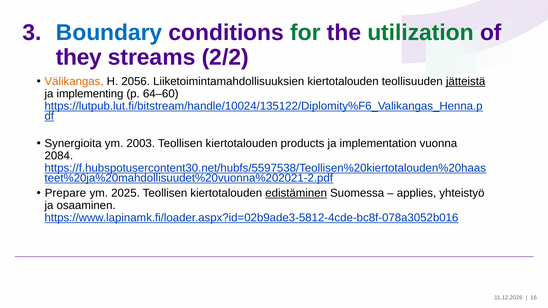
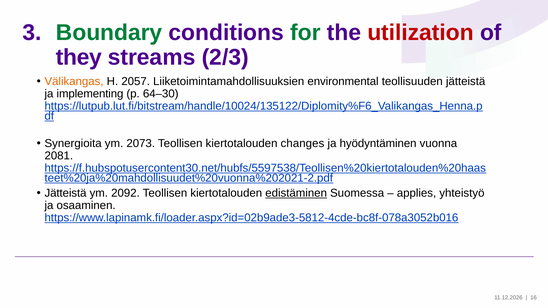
Boundary colour: blue -> green
utilization colour: green -> red
2/2: 2/2 -> 2/3
2056: 2056 -> 2057
Liiketoimintamahdollisuuksien kiertotalouden: kiertotalouden -> environmental
jätteistä at (466, 82) underline: present -> none
64–60: 64–60 -> 64–30
2003: 2003 -> 2073
products: products -> changes
implementation: implementation -> hyödyntäminen
2084: 2084 -> 2081
Prepare at (65, 193): Prepare -> Jätteistä
2025: 2025 -> 2092
